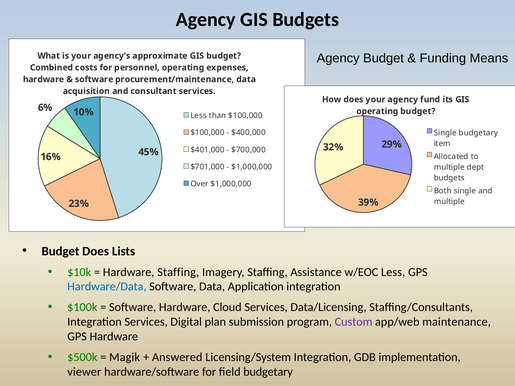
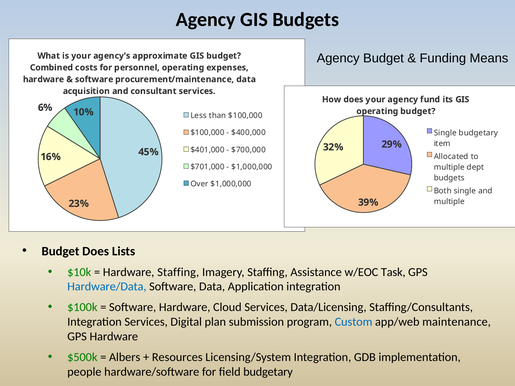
w/EOC Less: Less -> Task
Custom colour: purple -> blue
Magik: Magik -> Albers
Answered: Answered -> Resources
viewer: viewer -> people
